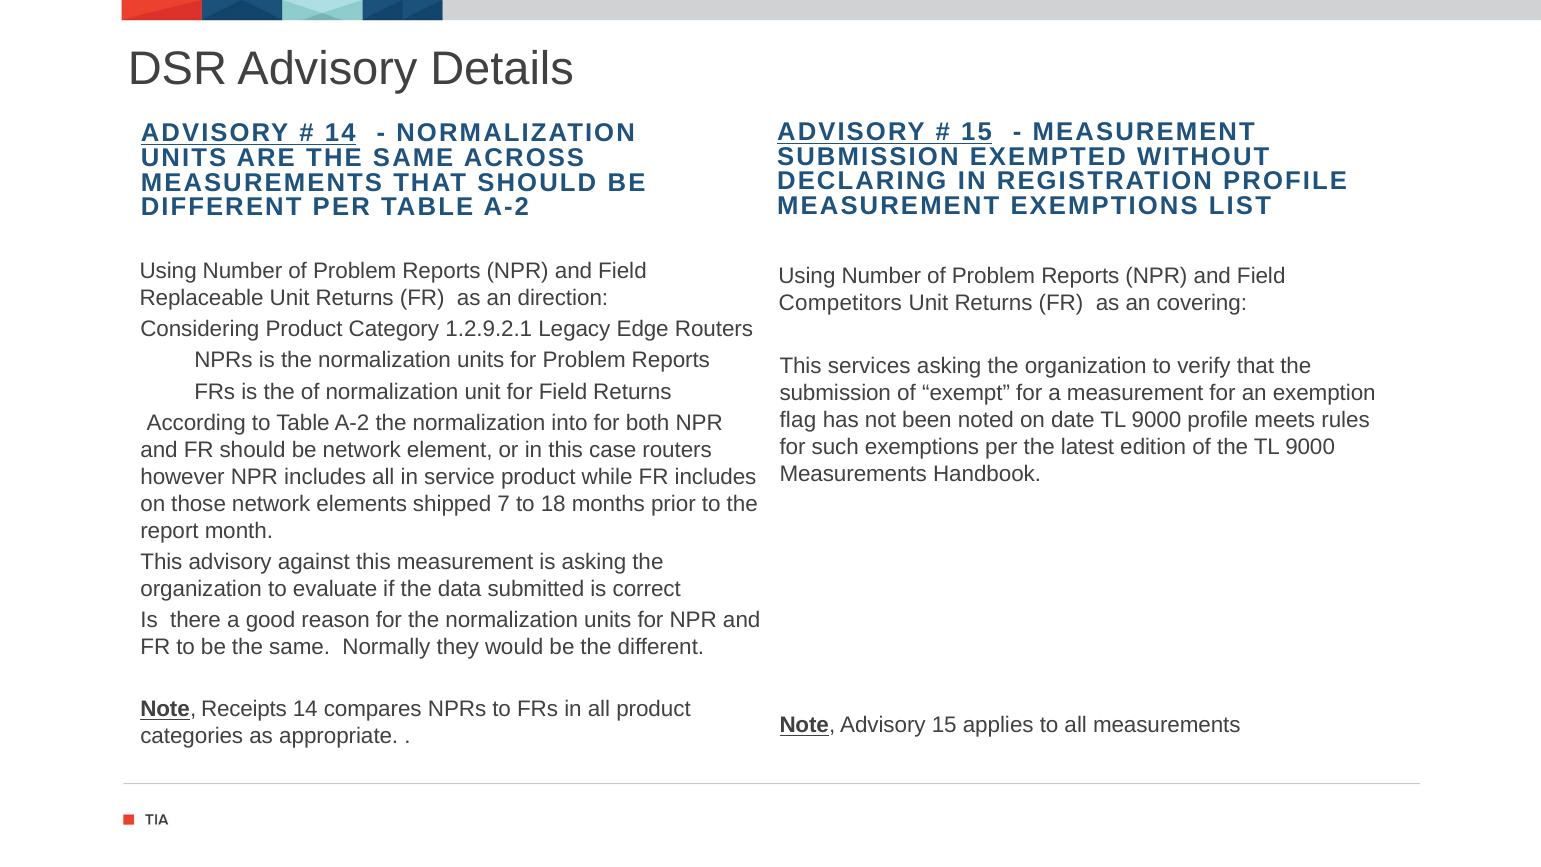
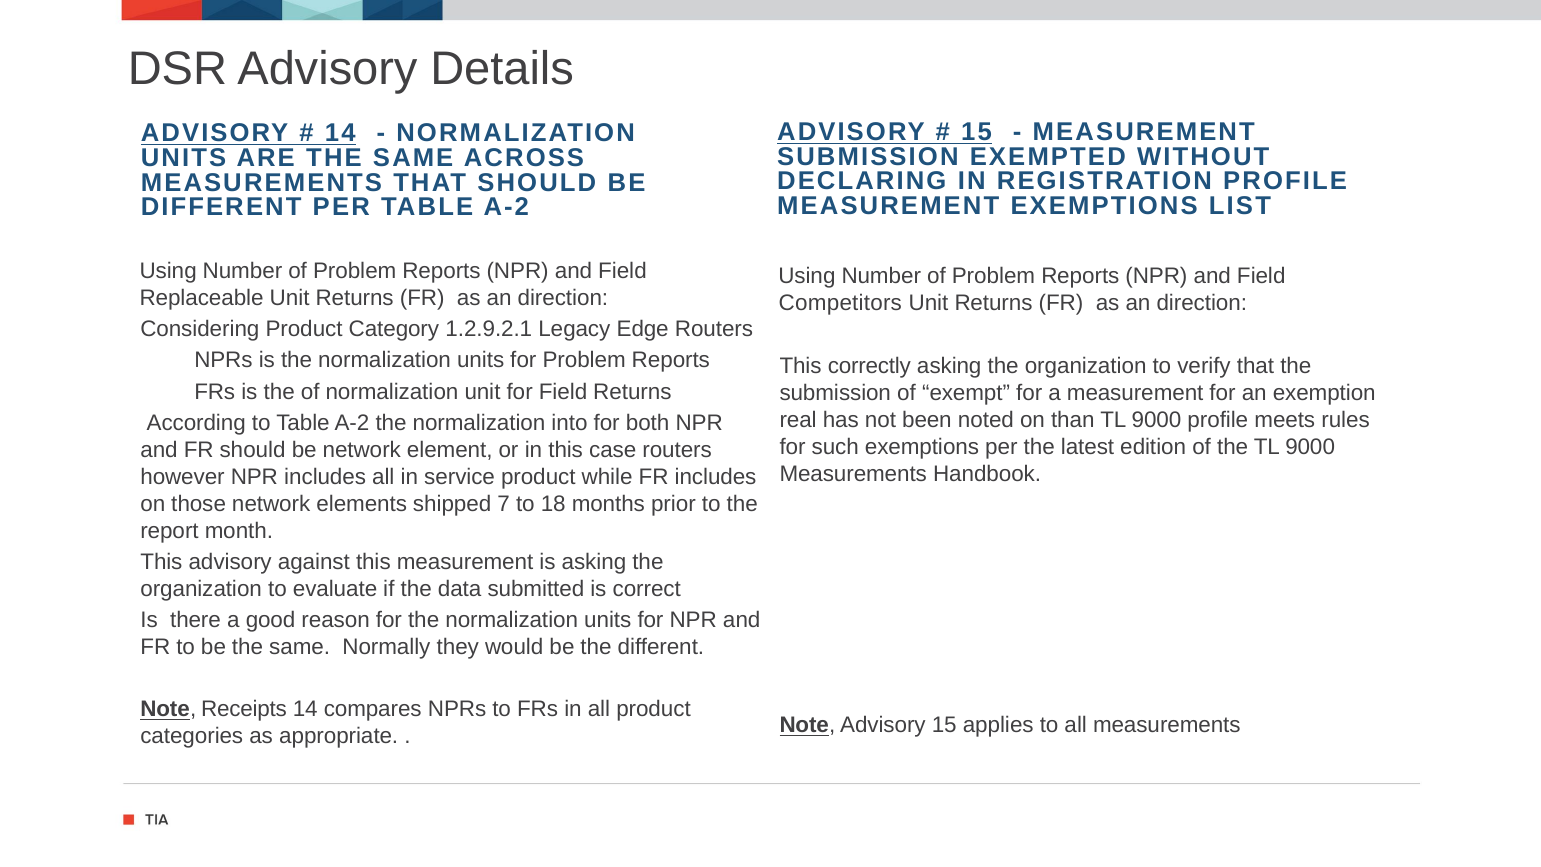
covering at (1202, 303): covering -> direction
services: services -> correctly
flag: flag -> real
date: date -> than
